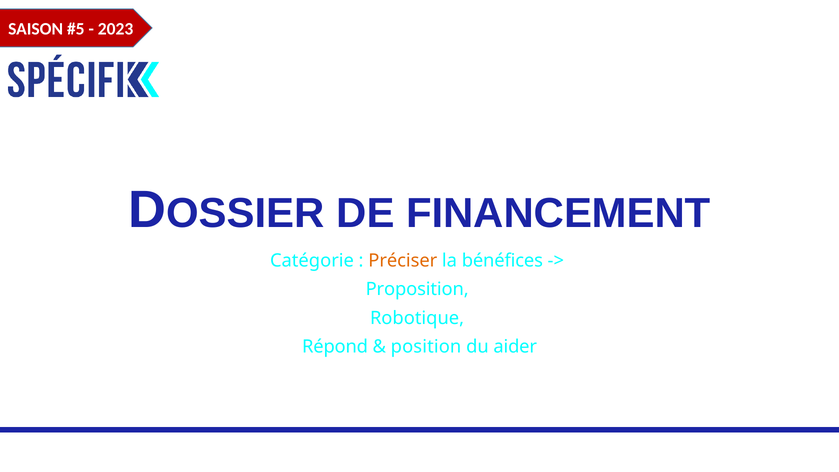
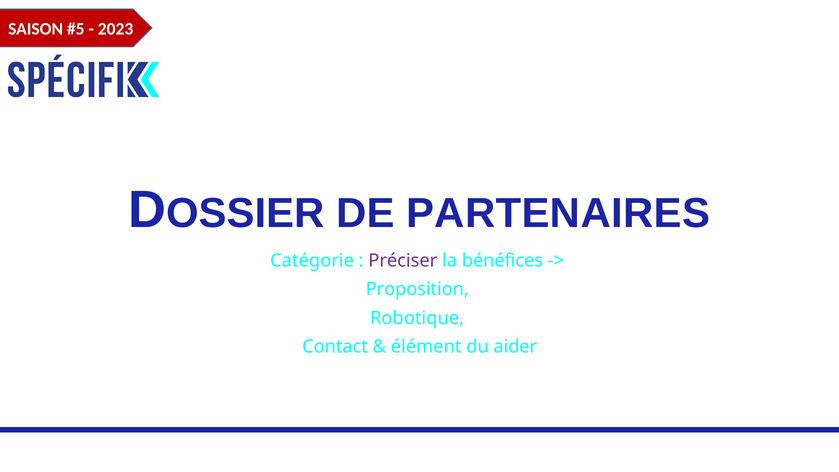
FINANCEMENT: FINANCEMENT -> PARTENAIRES
Préciser colour: orange -> purple
Répond: Répond -> Contact
position: position -> élément
